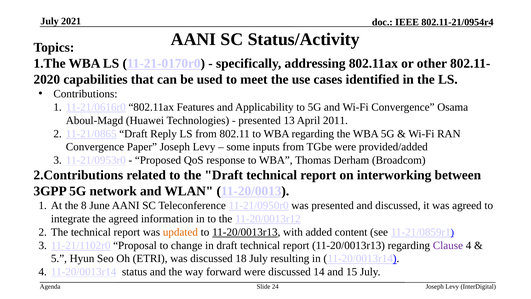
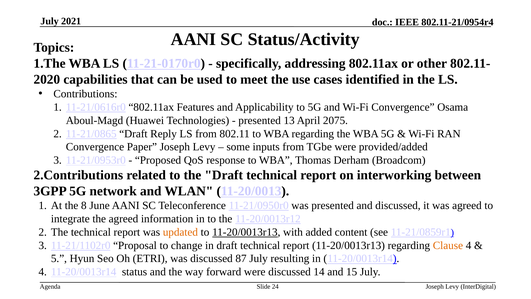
2011: 2011 -> 2075
Clause colour: purple -> orange
18: 18 -> 87
